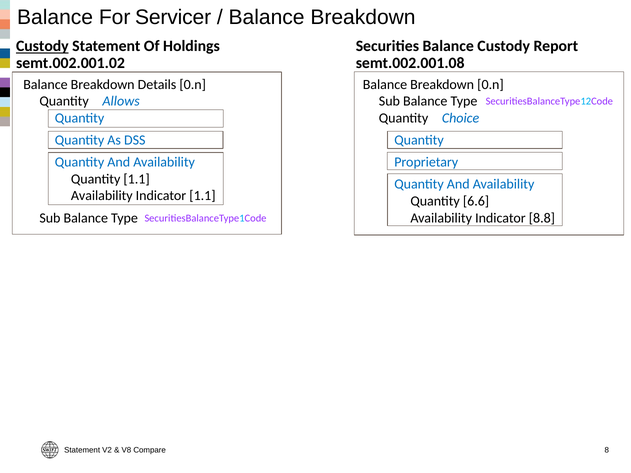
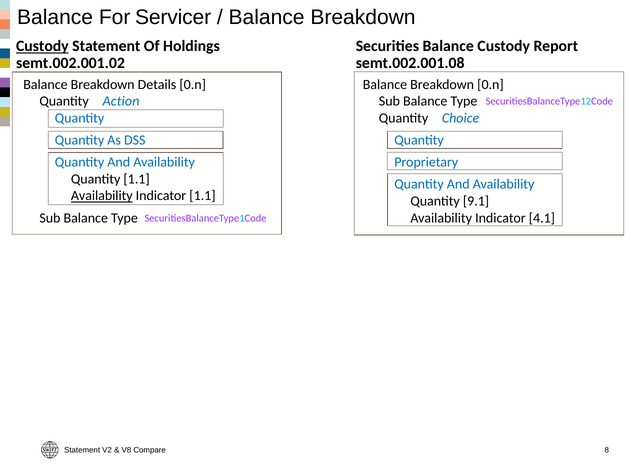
Allows: Allows -> Action
Availability at (102, 196) underline: none -> present
6.6: 6.6 -> 9.1
8.8: 8.8 -> 4.1
